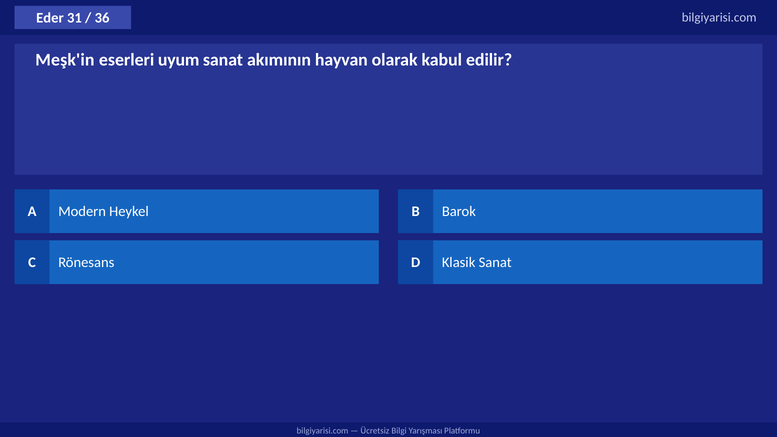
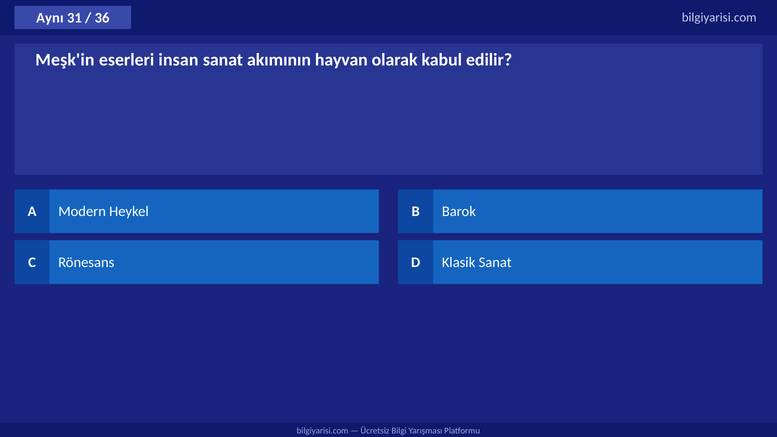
Eder: Eder -> Aynı
uyum: uyum -> insan
